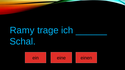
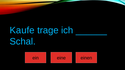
Ramy: Ramy -> Kaufe
